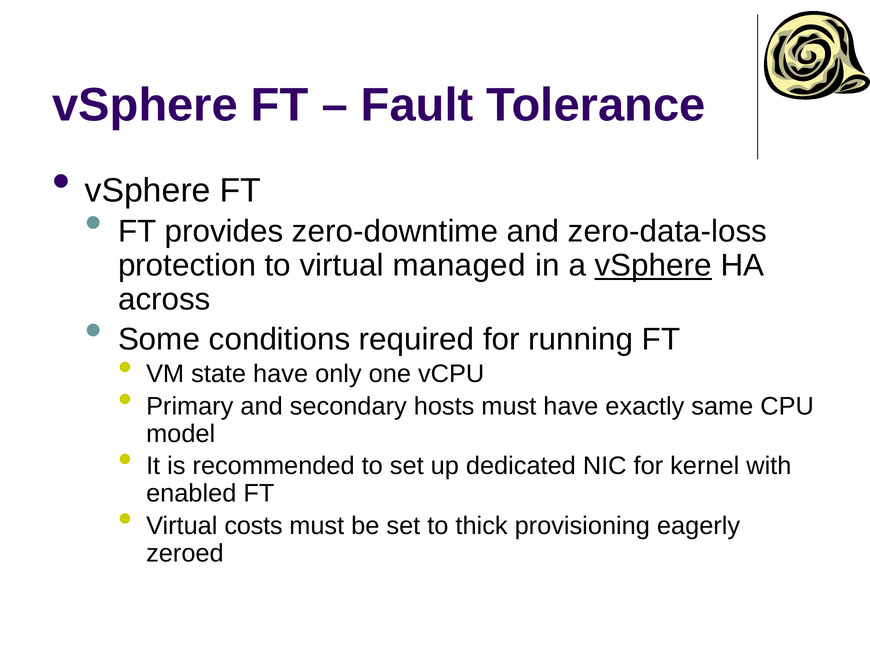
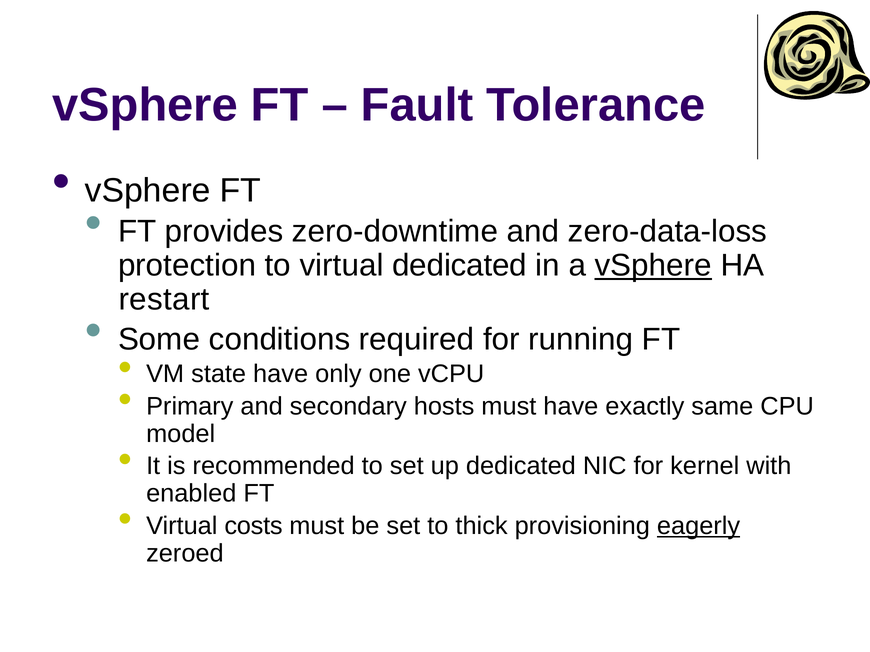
virtual managed: managed -> dedicated
across: across -> restart
eagerly underline: none -> present
